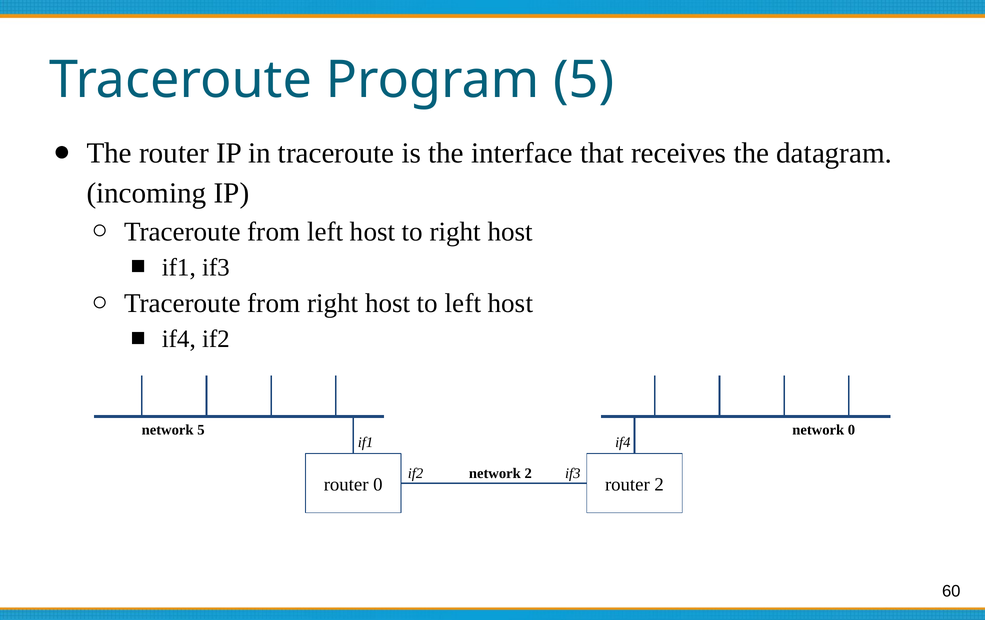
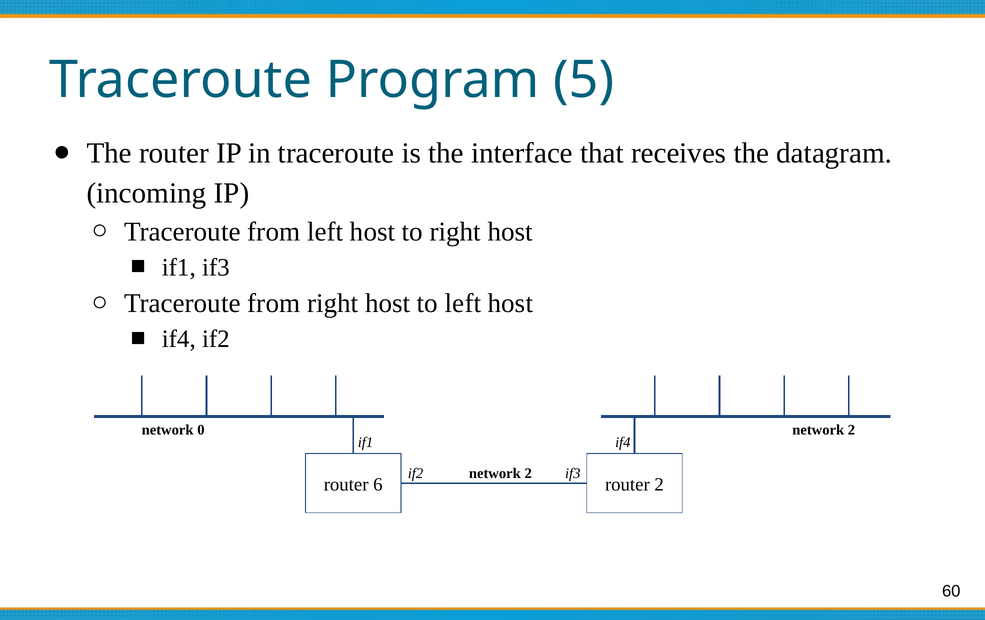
network 5: 5 -> 0
0 at (852, 430): 0 -> 2
router 0: 0 -> 6
